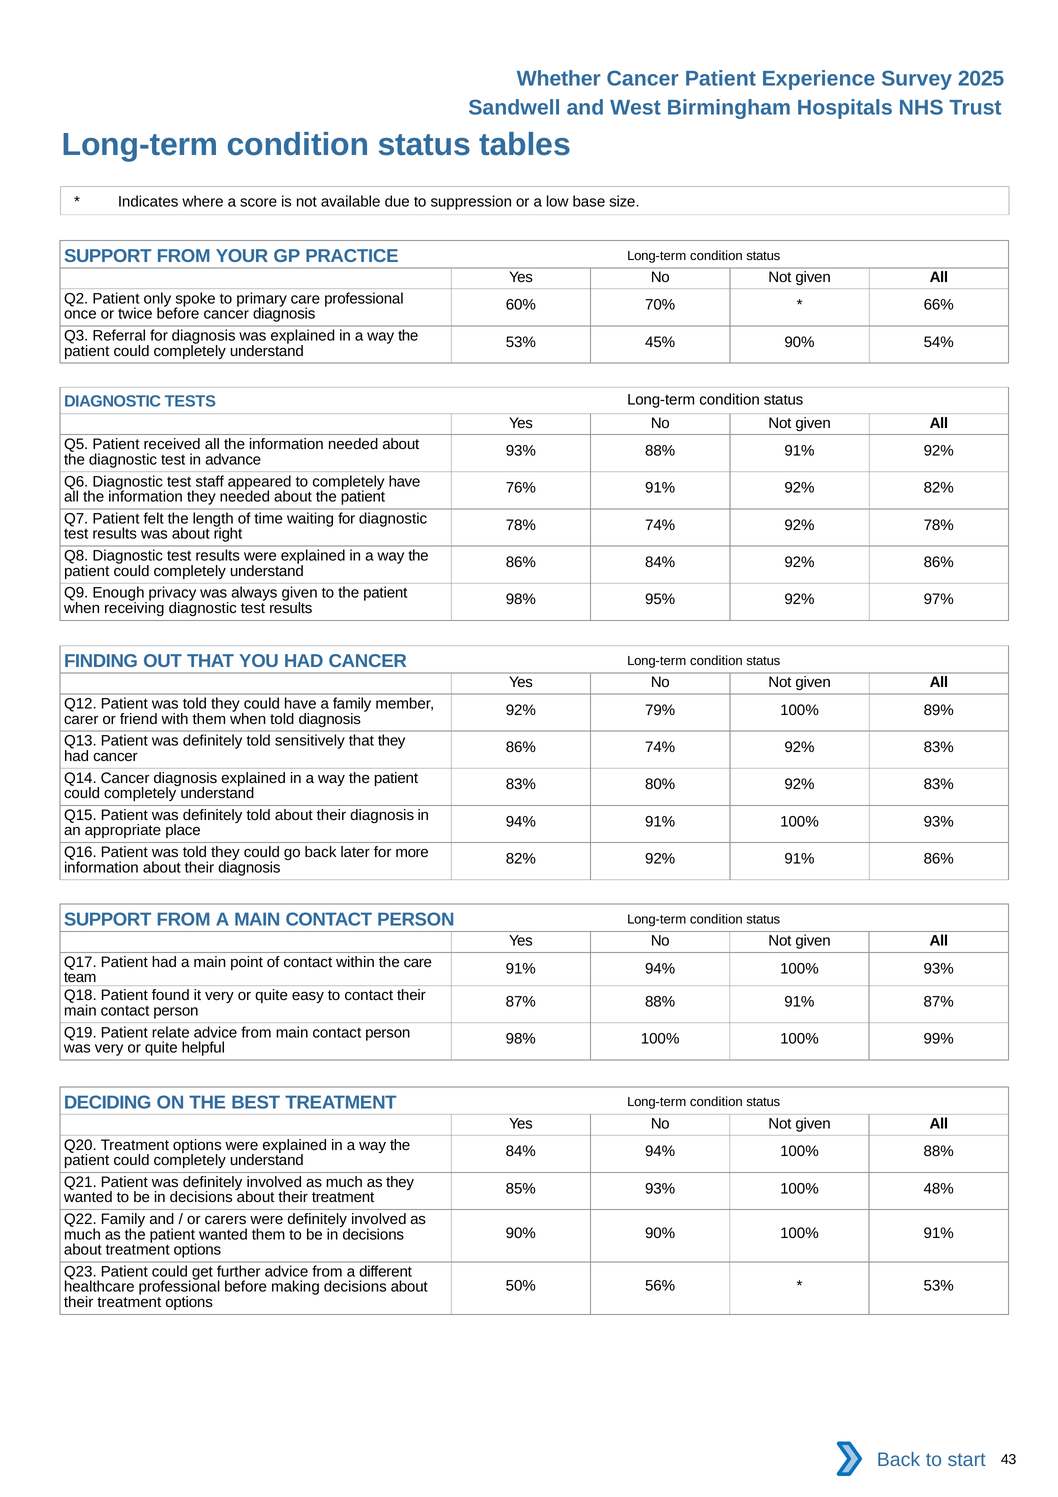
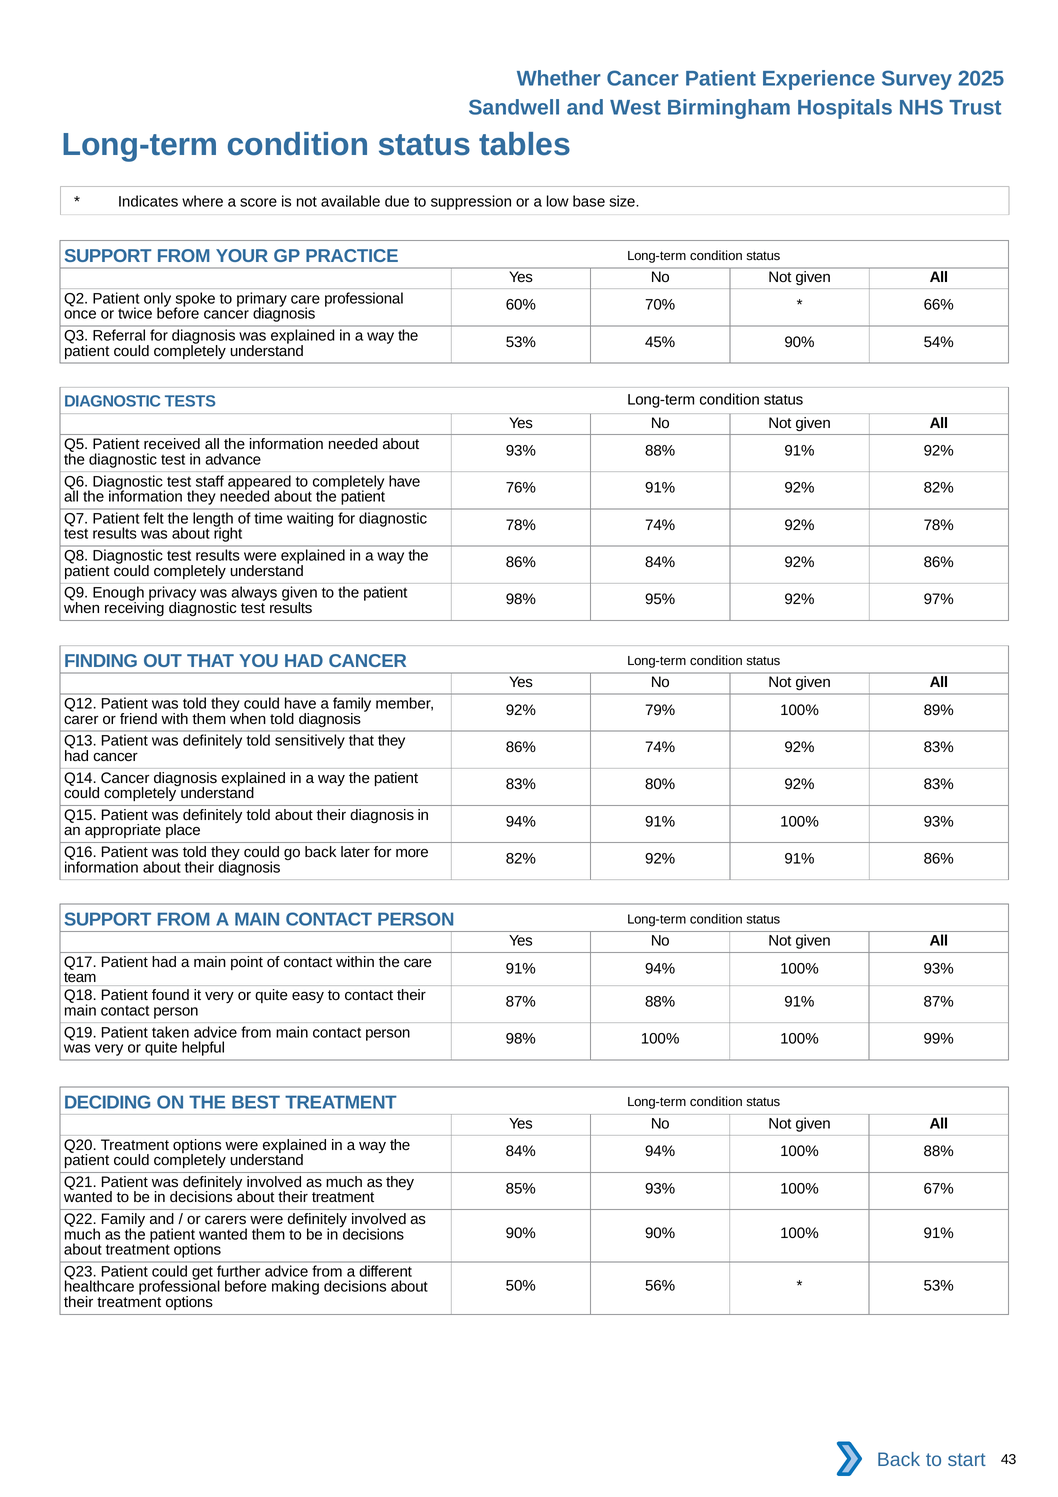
relate: relate -> taken
48%: 48% -> 67%
